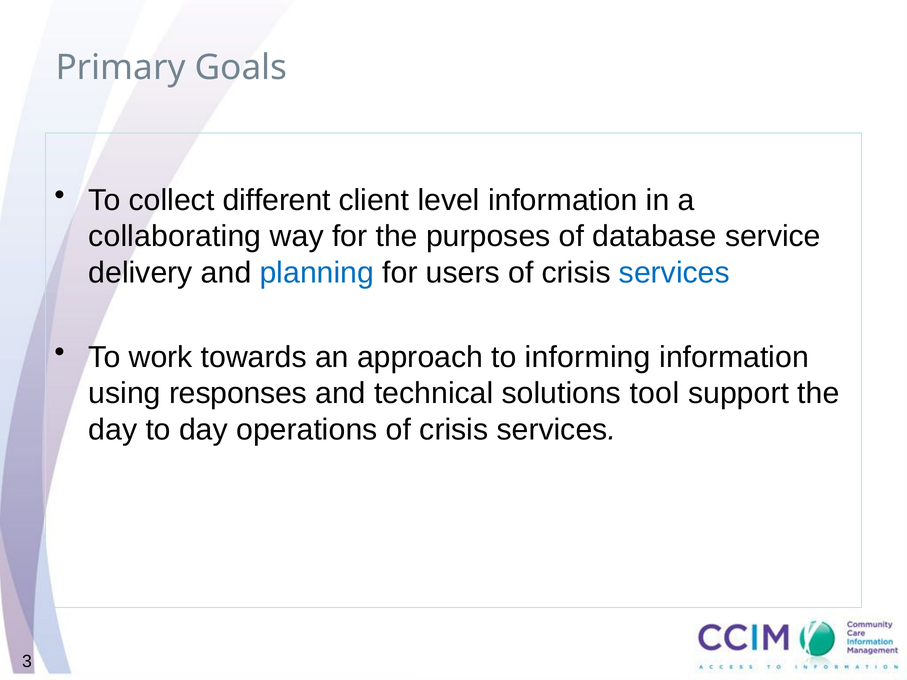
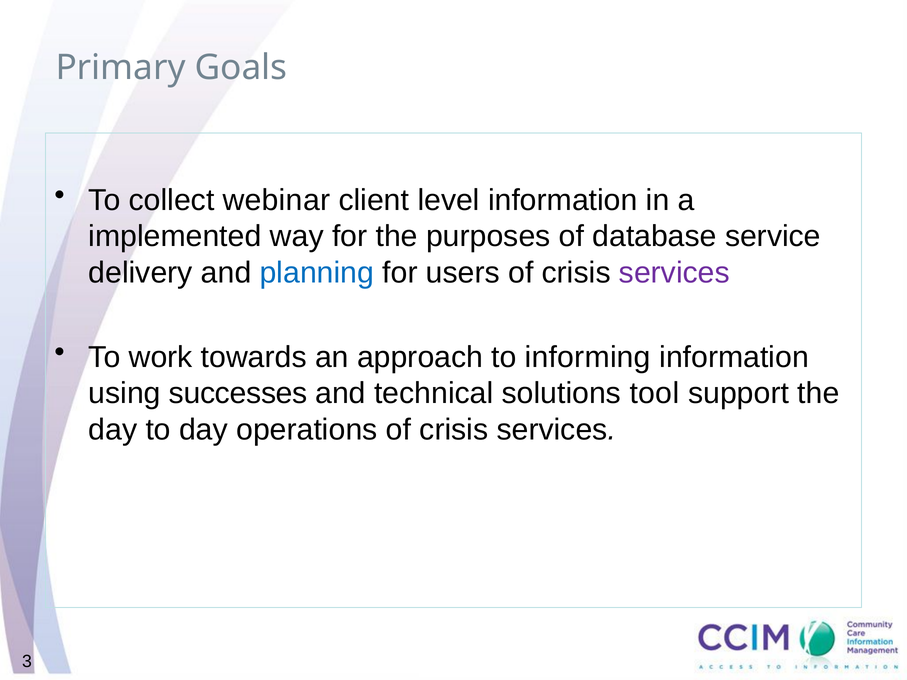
different: different -> webinar
collaborating: collaborating -> implemented
services at (674, 273) colour: blue -> purple
responses: responses -> successes
